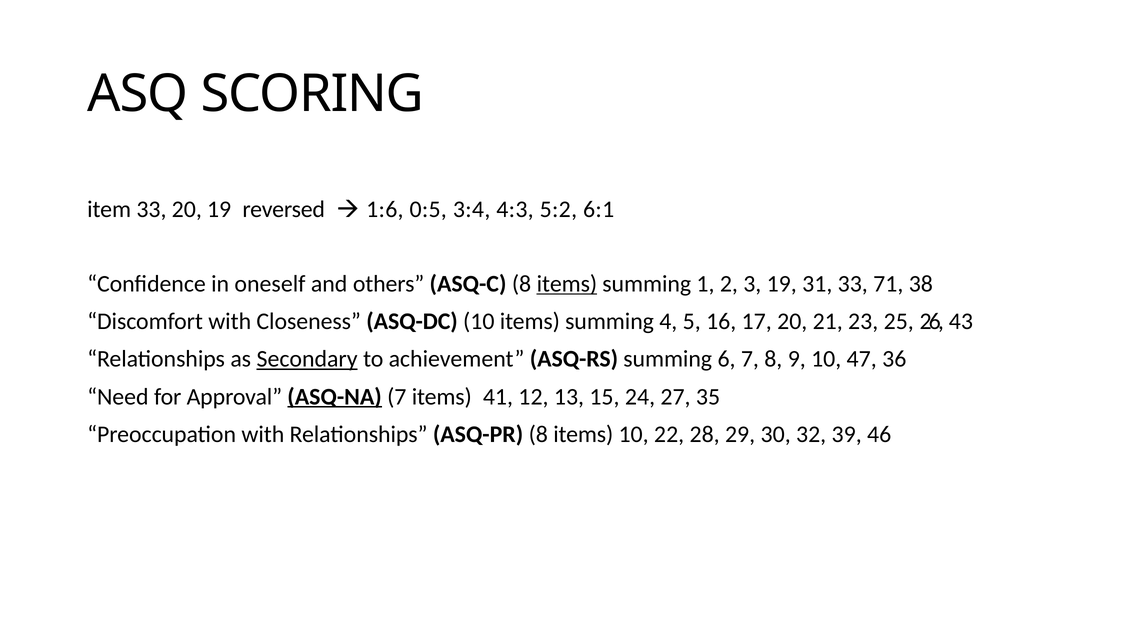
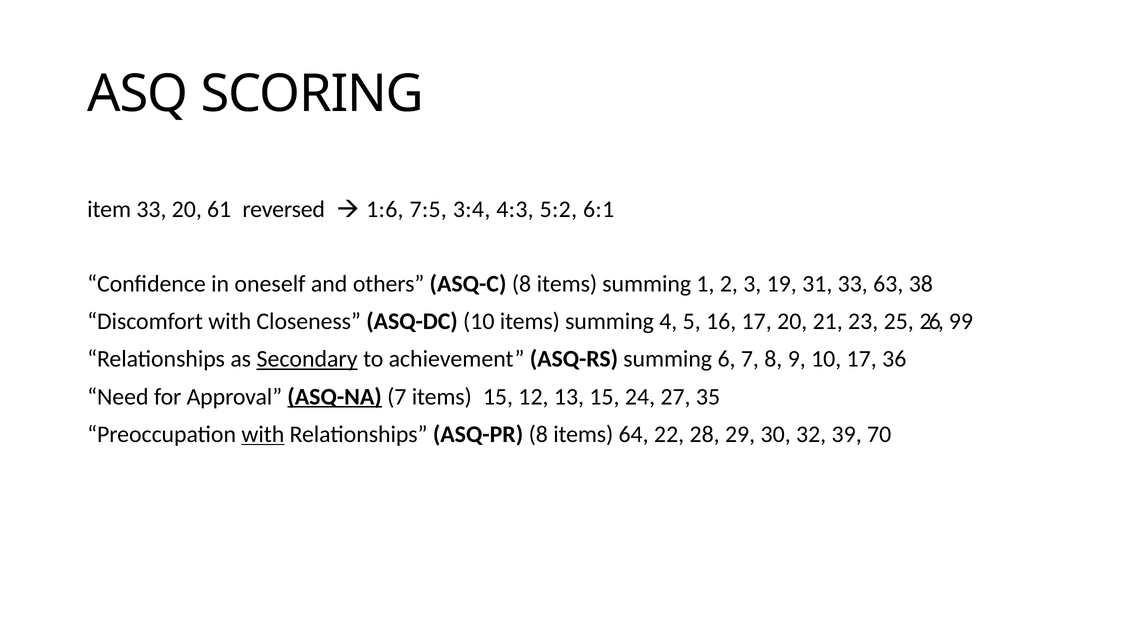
20 19: 19 -> 61
0:5: 0:5 -> 7:5
items at (567, 284) underline: present -> none
71: 71 -> 63
43: 43 -> 99
10 47: 47 -> 17
items 41: 41 -> 15
with at (263, 435) underline: none -> present
items 10: 10 -> 64
46: 46 -> 70
